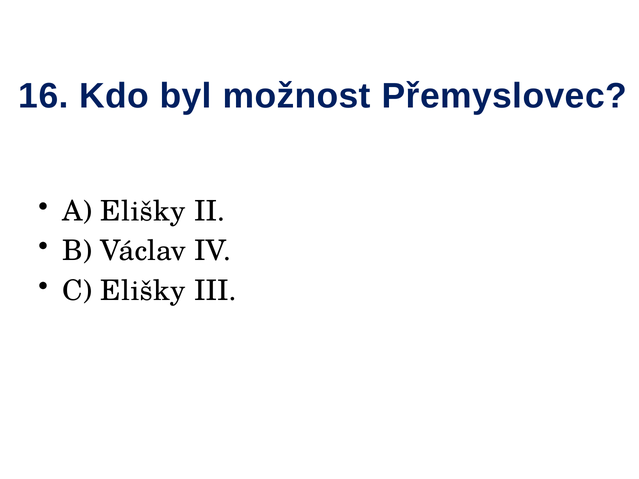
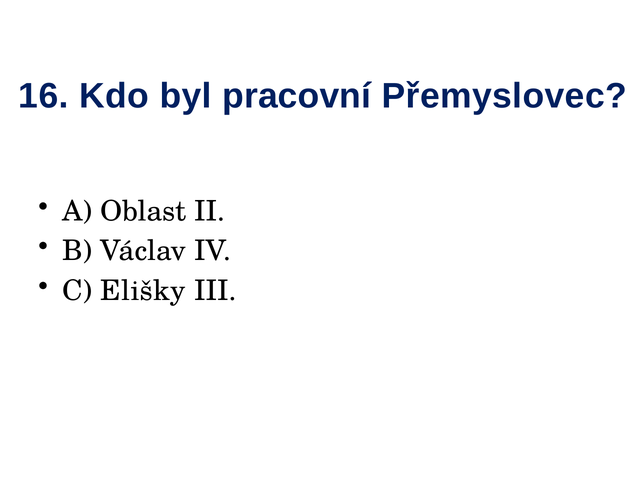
možnost: možnost -> pracovní
A Elišky: Elišky -> Oblast
